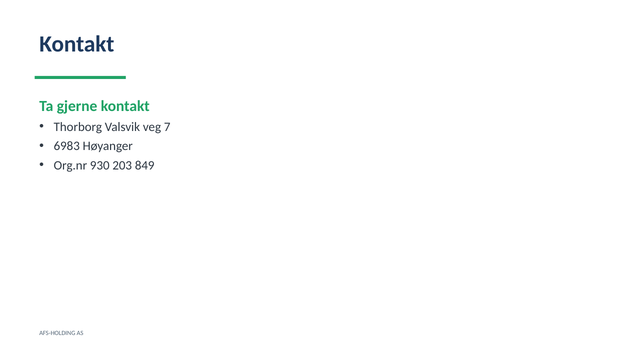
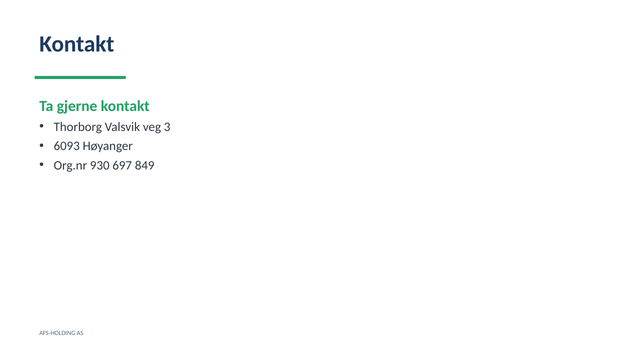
7: 7 -> 3
6983: 6983 -> 6093
203: 203 -> 697
